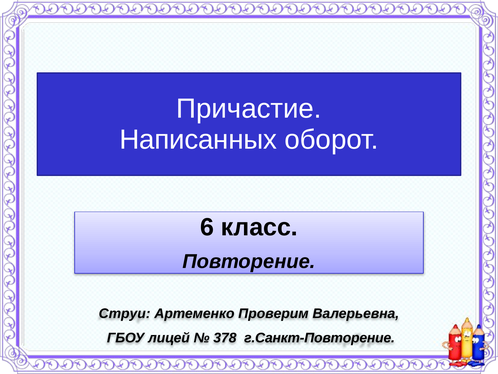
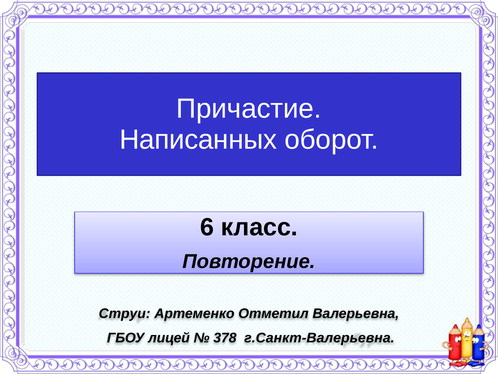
Проверим: Проверим -> Отметил
г.Санкт-Повторение: г.Санкт-Повторение -> г.Санкт-Валерьевна
